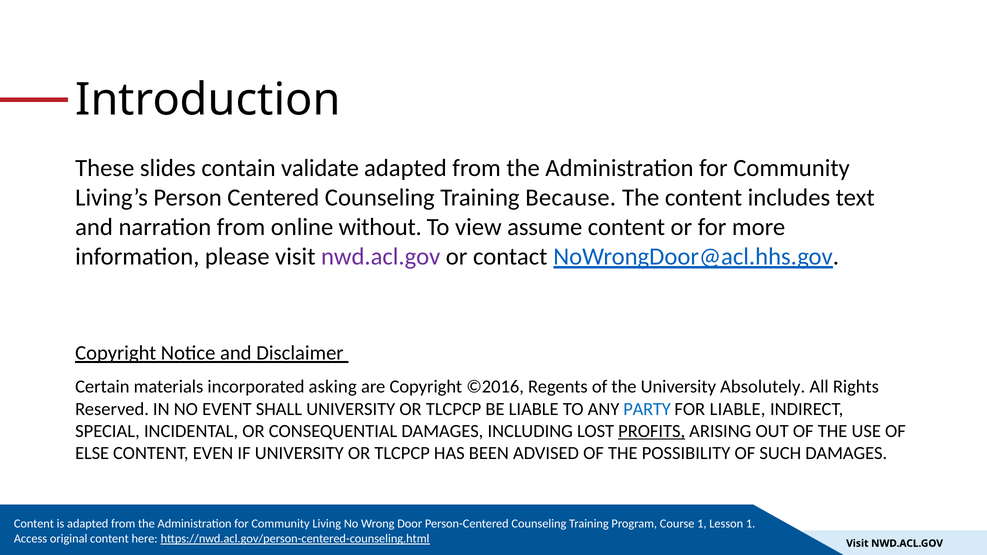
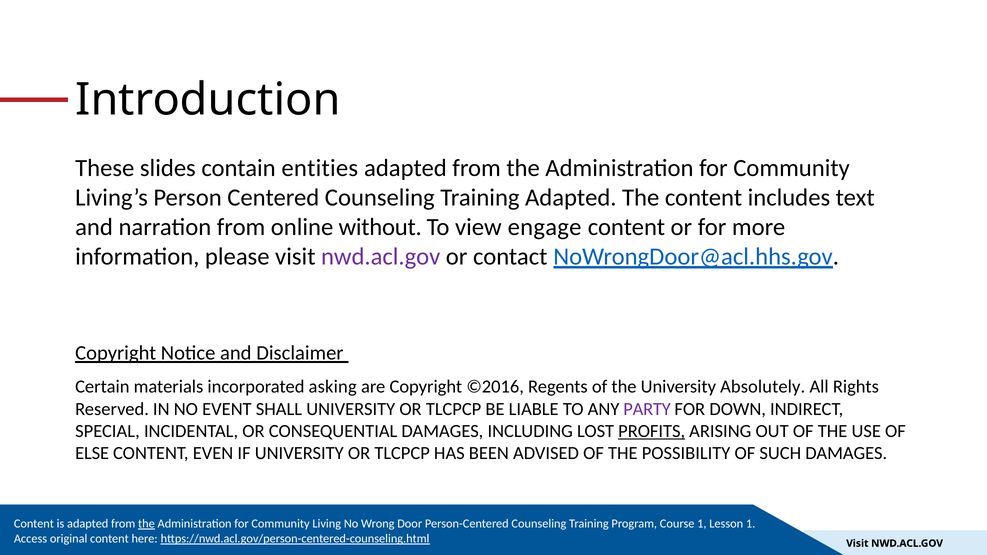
validate: validate -> entities
Training Because: Because -> Adapted
assume: assume -> engage
PARTY colour: blue -> purple
FOR LIABLE: LIABLE -> DOWN
the at (146, 524) underline: none -> present
